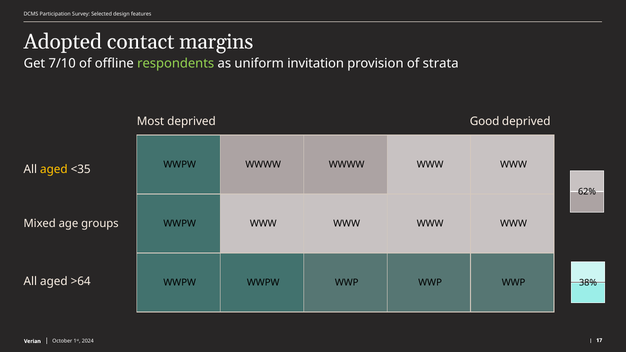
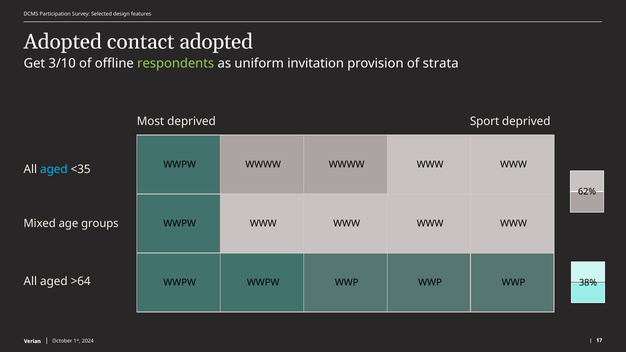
contact margins: margins -> adopted
7/10: 7/10 -> 3/10
Good: Good -> Sport
aged at (54, 169) colour: yellow -> light blue
